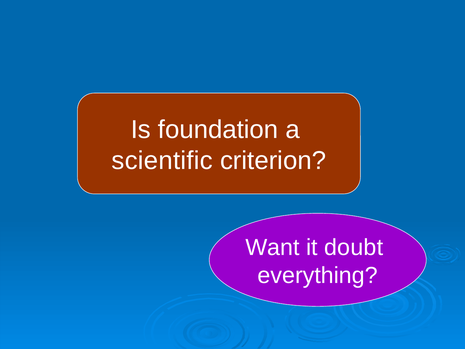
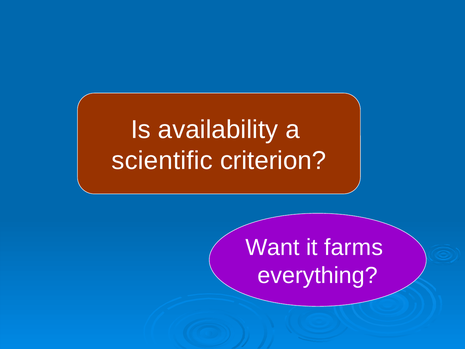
foundation: foundation -> availability
doubt: doubt -> farms
